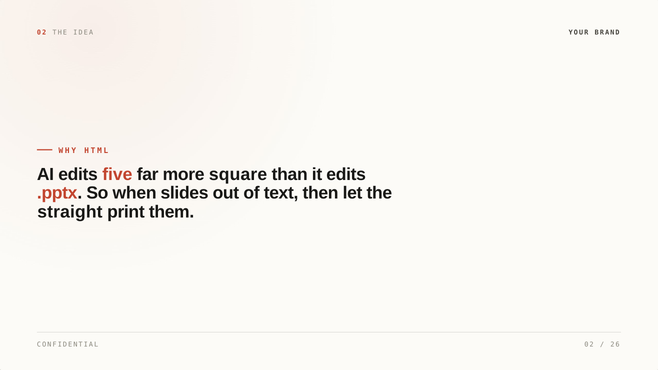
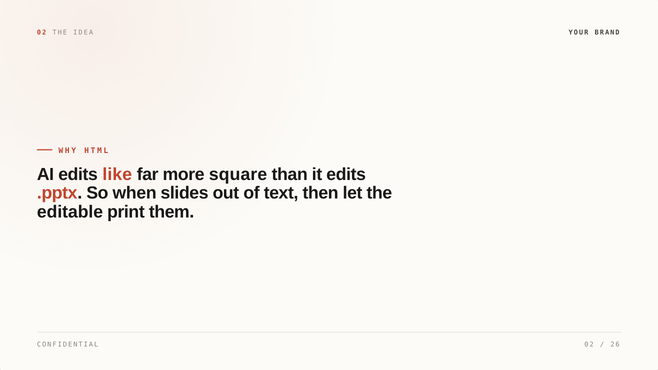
five: five -> like
straight: straight -> editable
